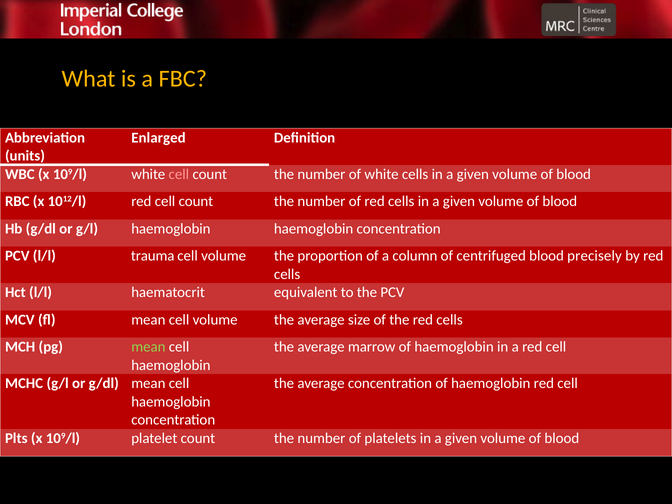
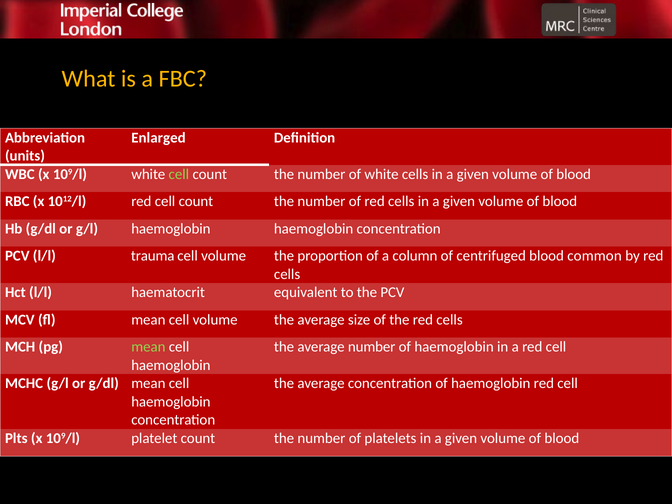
cell at (179, 174) colour: pink -> light green
precisely: precisely -> common
average marrow: marrow -> number
